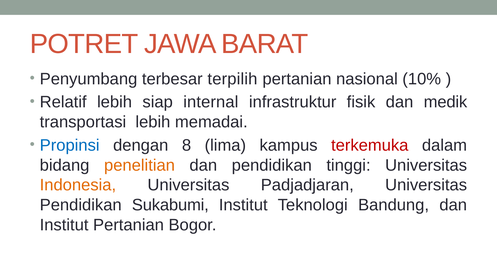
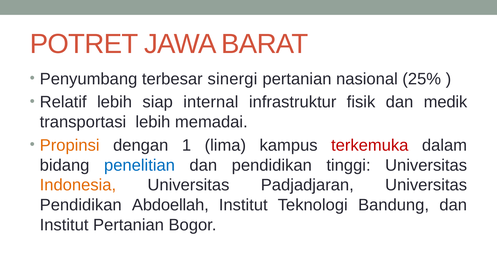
terpilih: terpilih -> sinergi
10%: 10% -> 25%
Propinsi colour: blue -> orange
8: 8 -> 1
penelitian colour: orange -> blue
Sukabumi: Sukabumi -> Abdoellah
